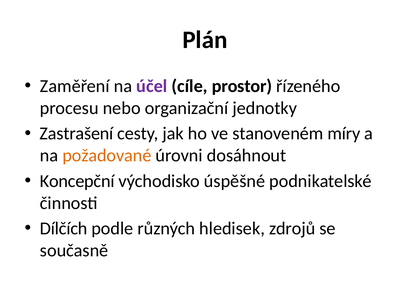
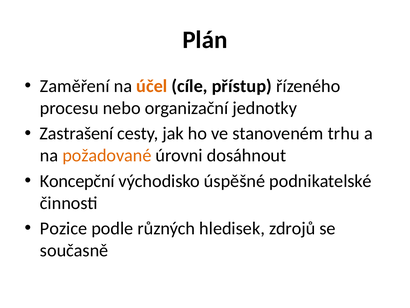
účel colour: purple -> orange
prostor: prostor -> přístup
míry: míry -> trhu
Dílčích: Dílčích -> Pozice
